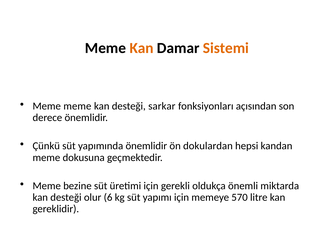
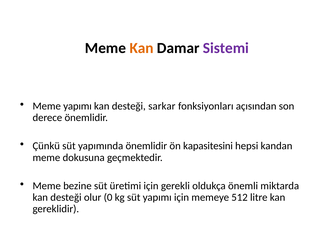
Sistemi colour: orange -> purple
Meme meme: meme -> yapımı
dokulardan: dokulardan -> kapasitesini
6: 6 -> 0
570: 570 -> 512
